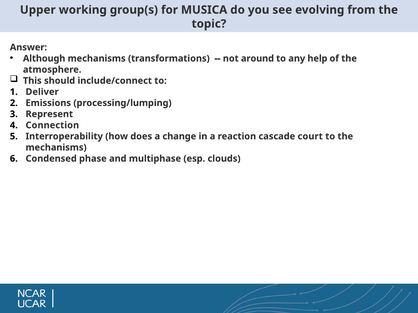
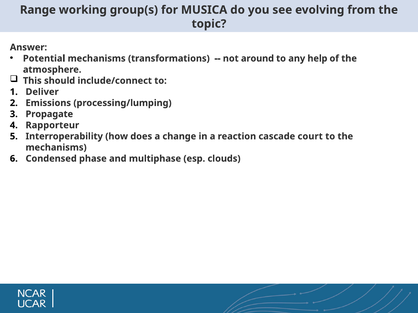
Upper: Upper -> Range
Although: Although -> Potential
Represent: Represent -> Propagate
Connection: Connection -> Rapporteur
